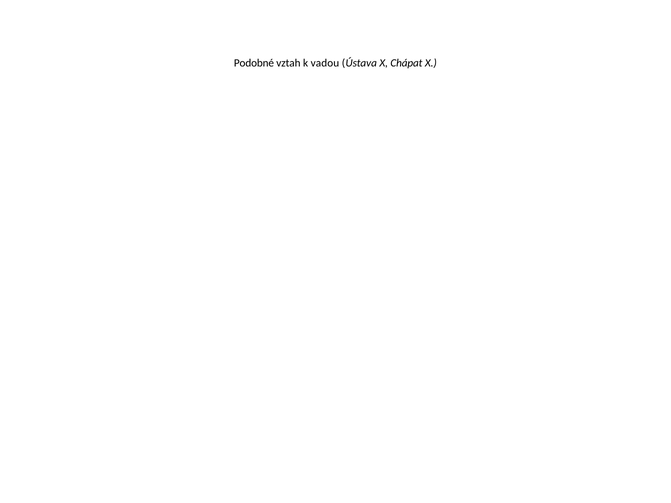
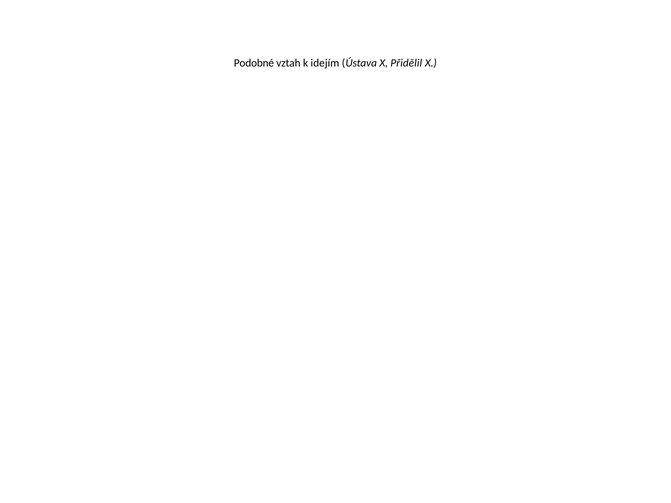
vadou: vadou -> idejím
Chápat: Chápat -> Přidělil
